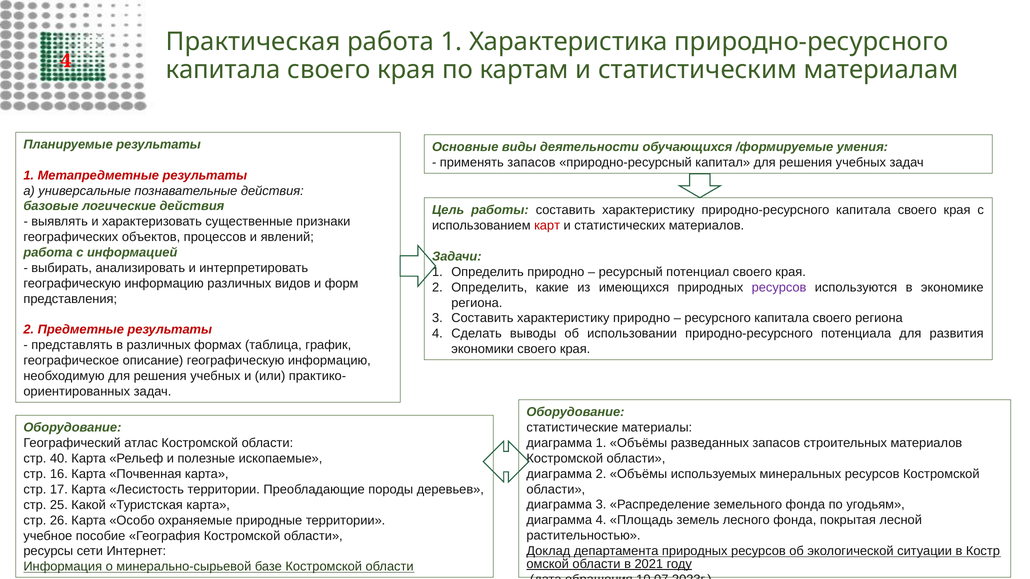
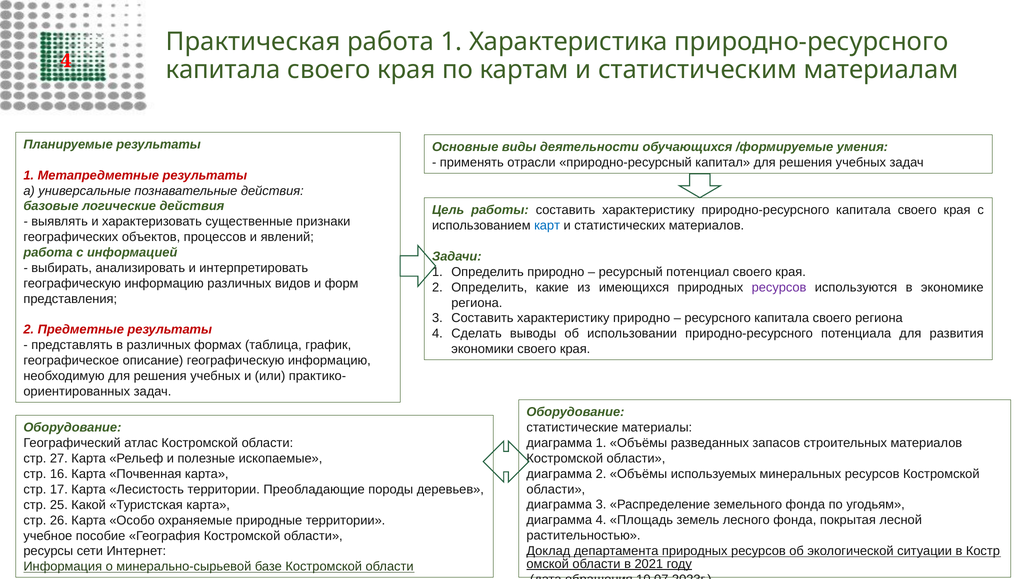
применять запасов: запасов -> отрасли
карт colour: red -> blue
40: 40 -> 27
